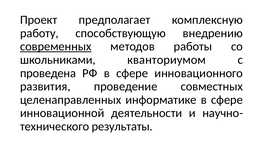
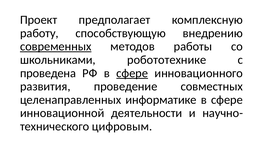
кванториумом: кванториумом -> робототехнике
сфере at (132, 73) underline: none -> present
результаты: результаты -> цифровым
